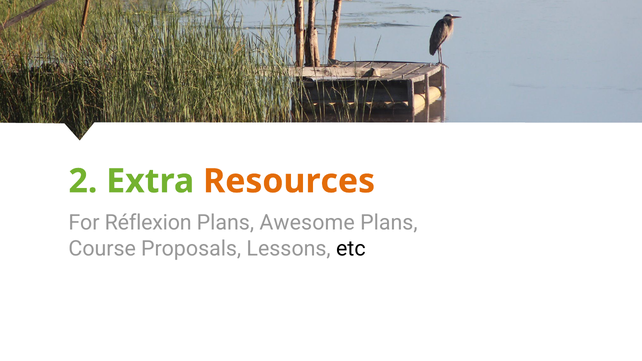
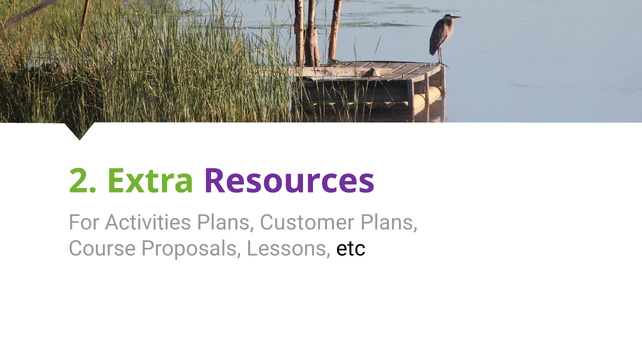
Resources colour: orange -> purple
Réflexion: Réflexion -> Activities
Awesome: Awesome -> Customer
